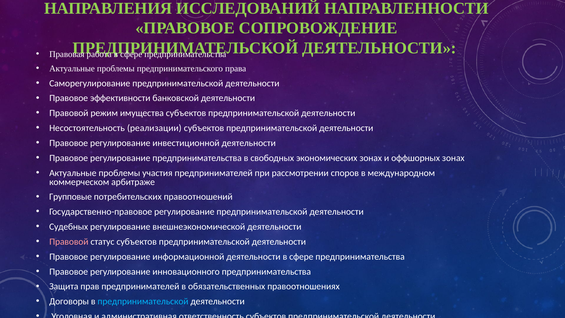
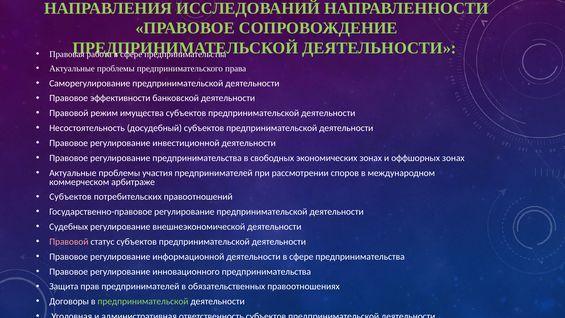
реализации: реализации -> досудебный
Групповые at (71, 197): Групповые -> Субъектов
предпринимательской at (143, 301) colour: light blue -> light green
